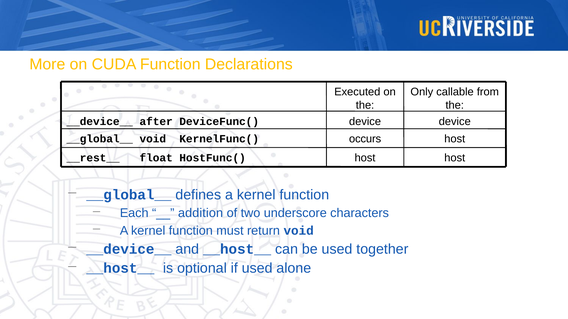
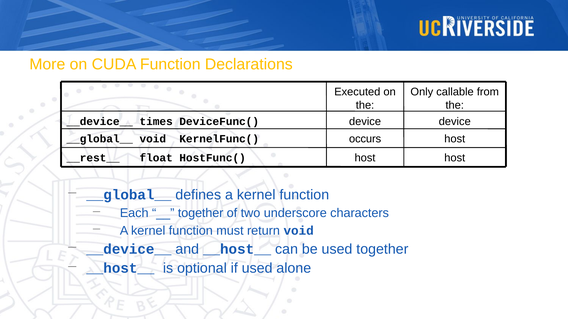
after: after -> times
addition at (201, 213): addition -> together
